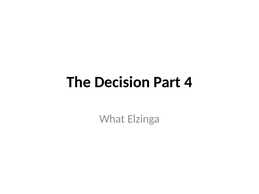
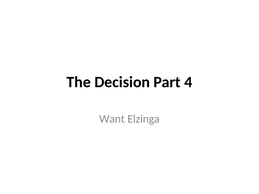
What: What -> Want
